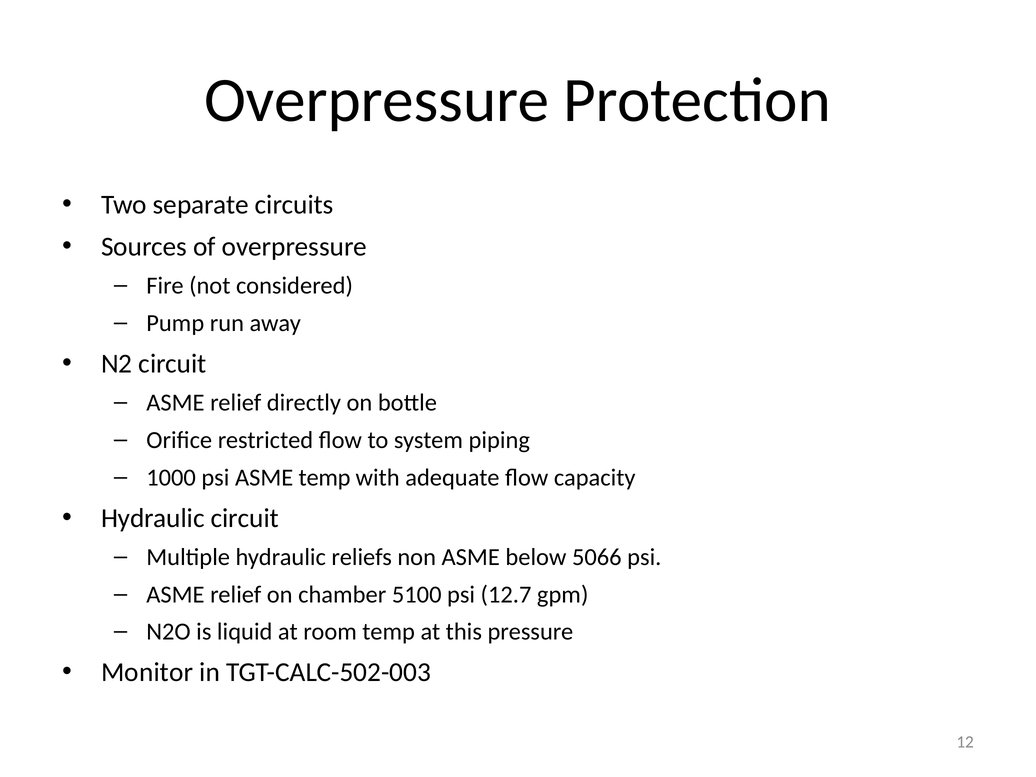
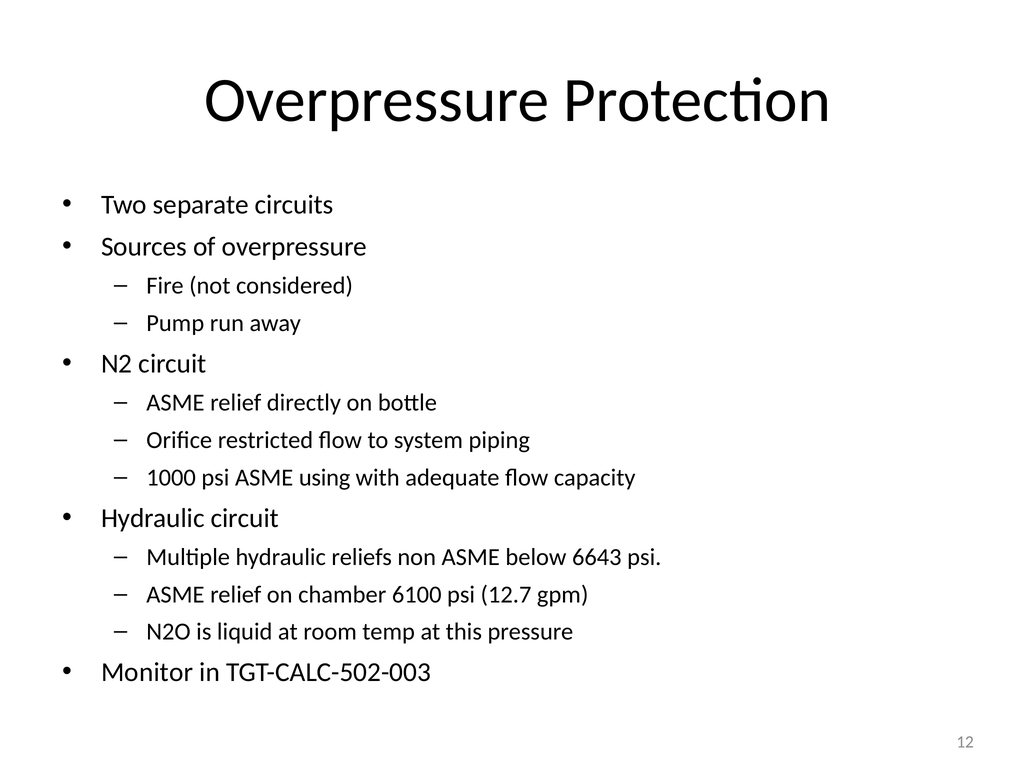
ASME temp: temp -> using
5066: 5066 -> 6643
5100: 5100 -> 6100
